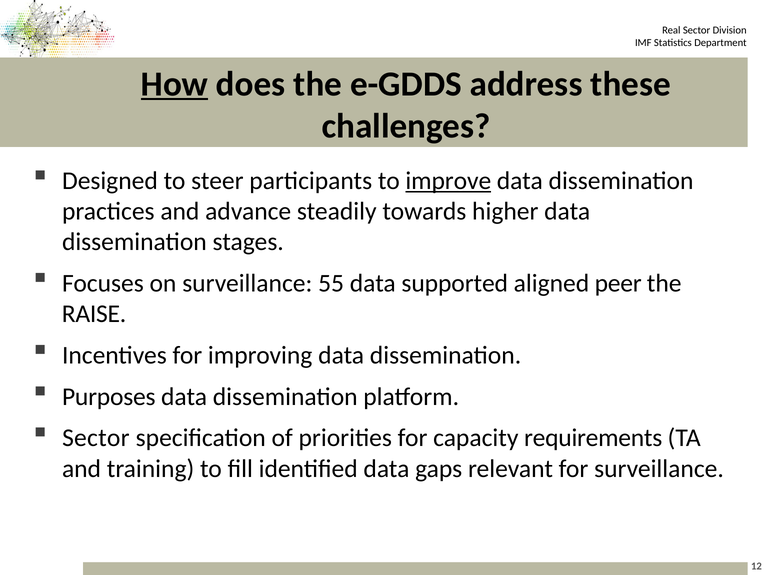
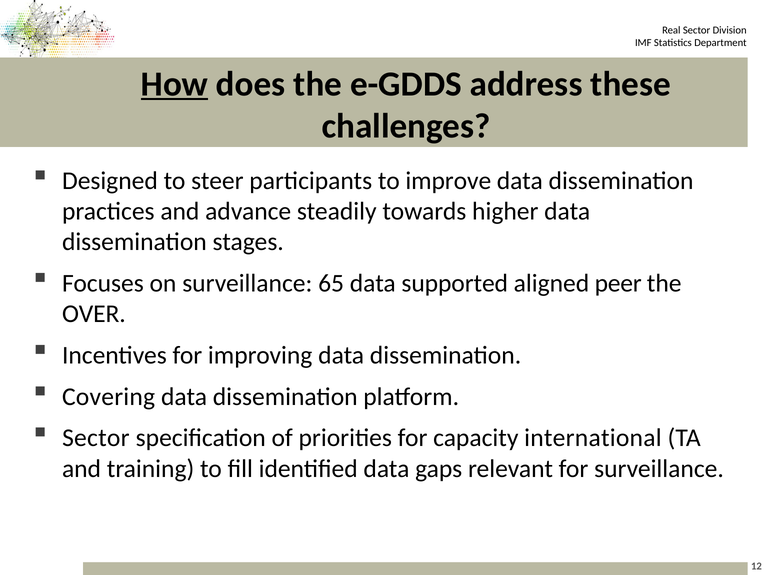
improve underline: present -> none
55: 55 -> 65
RAISE: RAISE -> OVER
Purposes: Purposes -> Covering
requirements: requirements -> international
